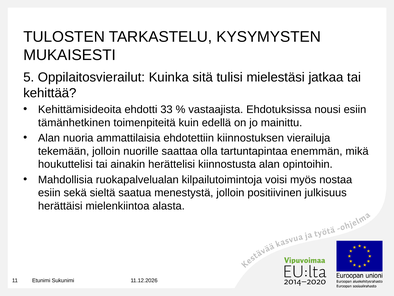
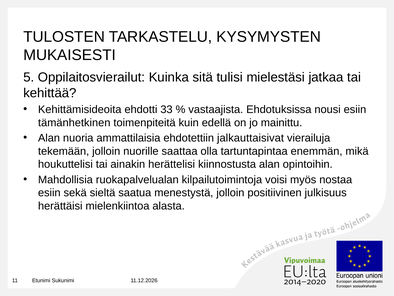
kiinnostuksen: kiinnostuksen -> jalkauttaisivat
